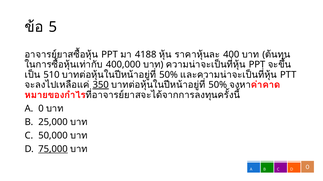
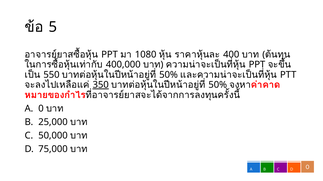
4188: 4188 -> 1080
510: 510 -> 550
75,000 underline: present -> none
